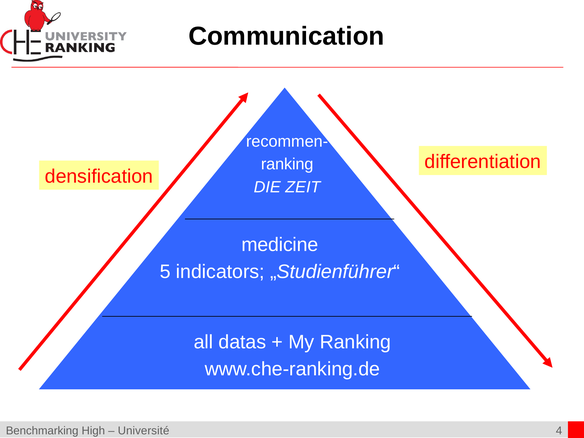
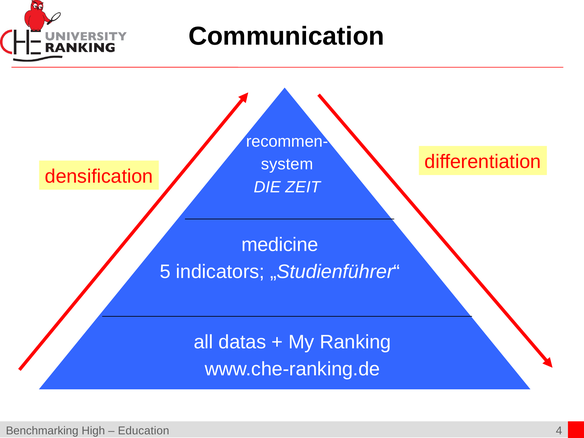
ranking at (287, 164): ranking -> system
Université: Université -> Education
